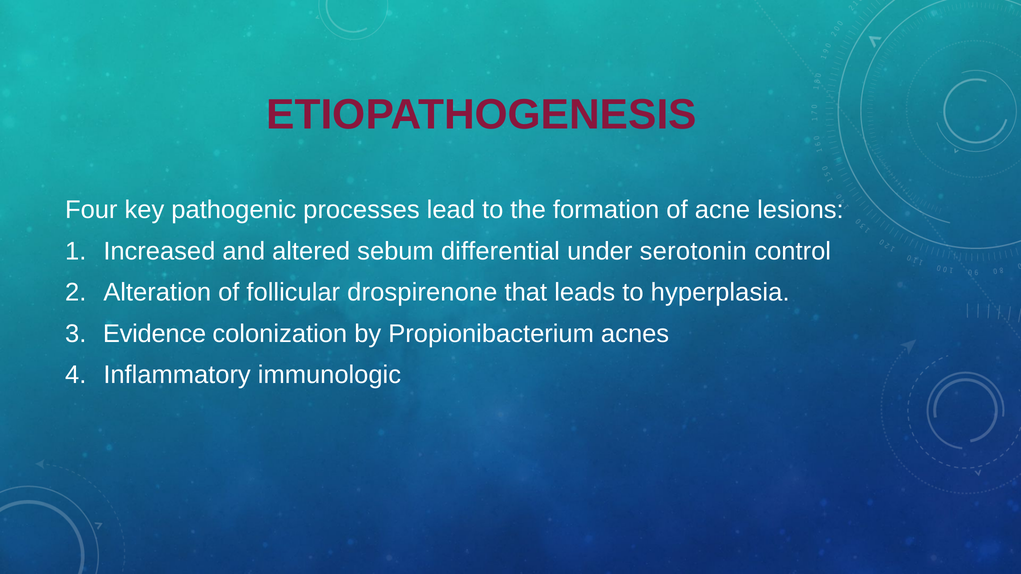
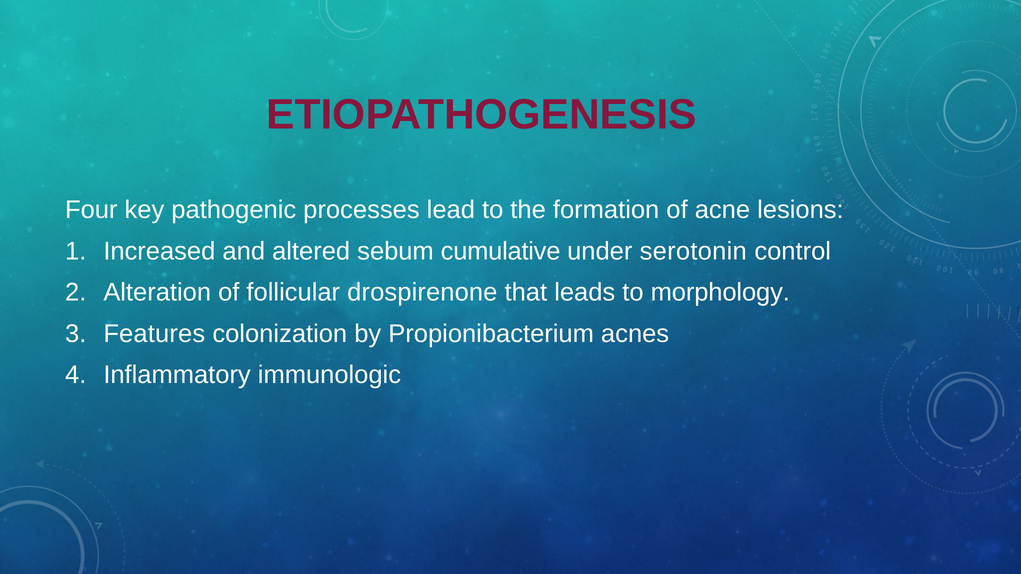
differential: differential -> cumulative
hyperplasia: hyperplasia -> morphology
Evidence: Evidence -> Features
